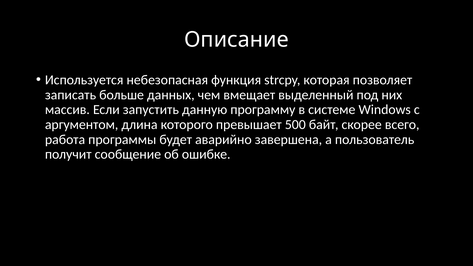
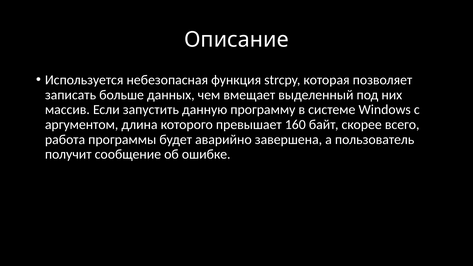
500: 500 -> 160
